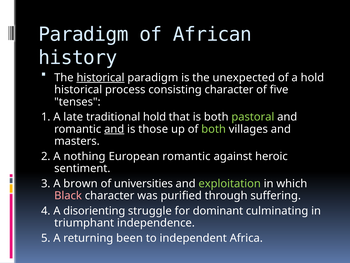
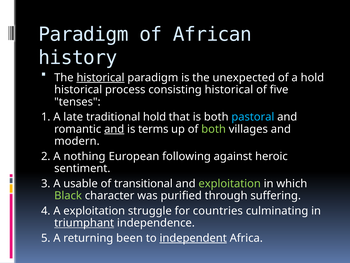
consisting character: character -> historical
pastoral colour: light green -> light blue
those: those -> terms
masters: masters -> modern
European romantic: romantic -> following
brown: brown -> usable
universities: universities -> transitional
Black colour: pink -> light green
A disorienting: disorienting -> exploitation
dominant: dominant -> countries
triumphant underline: none -> present
independent underline: none -> present
